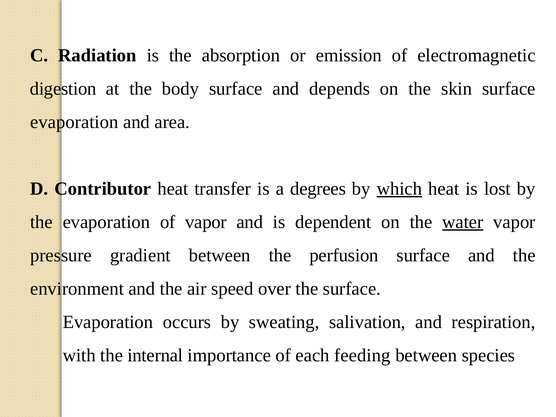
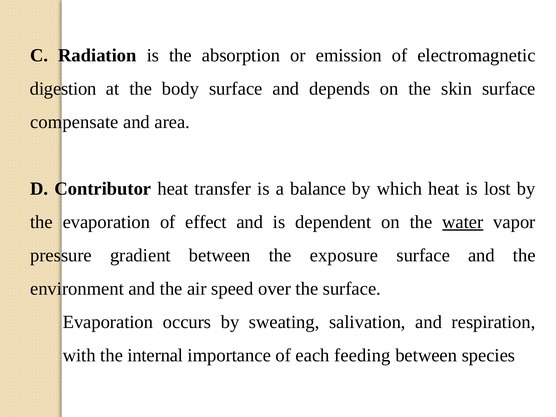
evaporation at (74, 122): evaporation -> compensate
degrees: degrees -> balance
which underline: present -> none
of vapor: vapor -> effect
perfusion: perfusion -> exposure
